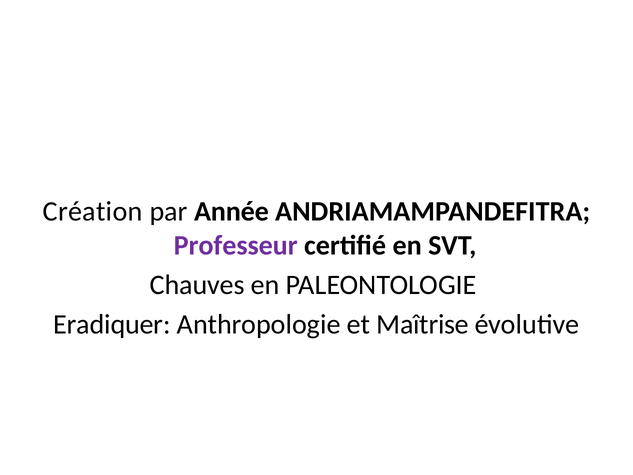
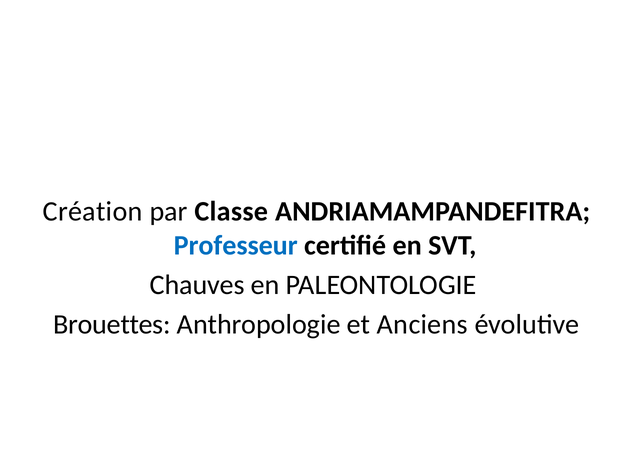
Année: Année -> Classe
Professeur colour: purple -> blue
Eradiquer: Eradiquer -> Brouettes
Maîtrise: Maîtrise -> Anciens
